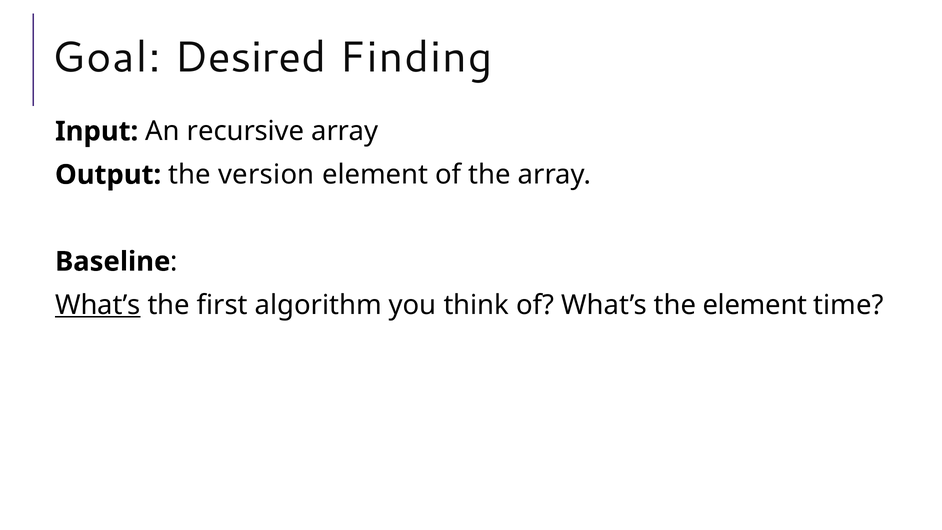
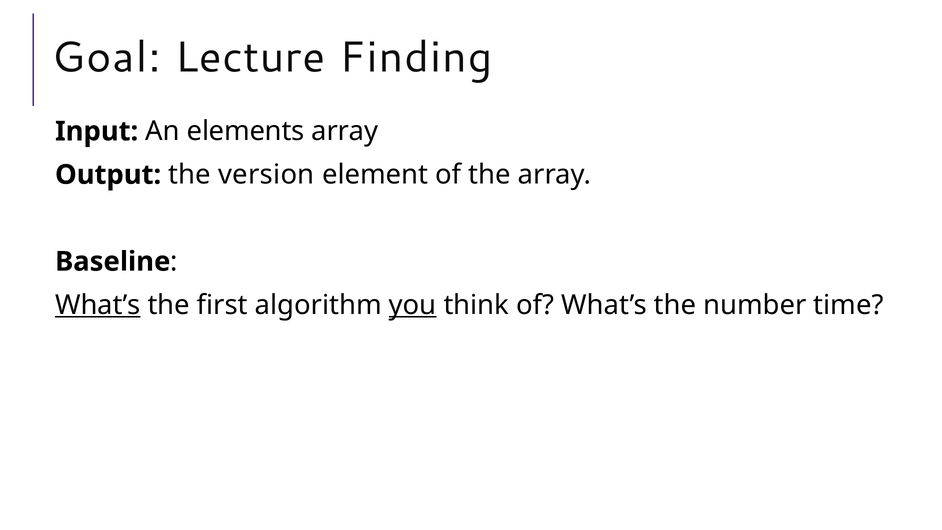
Desired: Desired -> Lecture
recursive: recursive -> elements
you underline: none -> present
the element: element -> number
